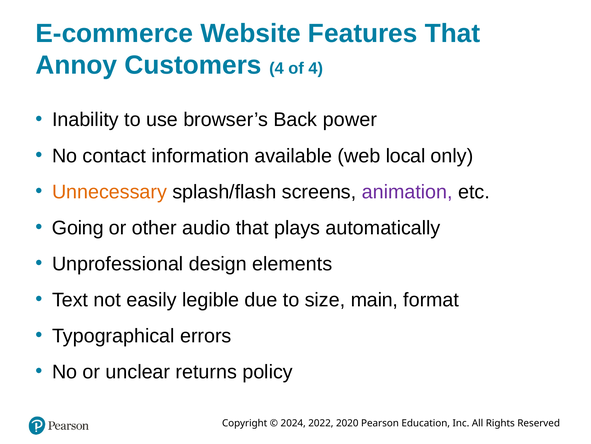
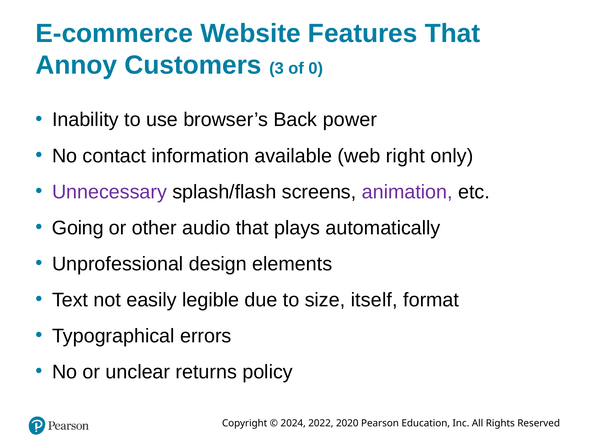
Customers 4: 4 -> 3
of 4: 4 -> 0
local: local -> right
Unnecessary colour: orange -> purple
main: main -> itself
